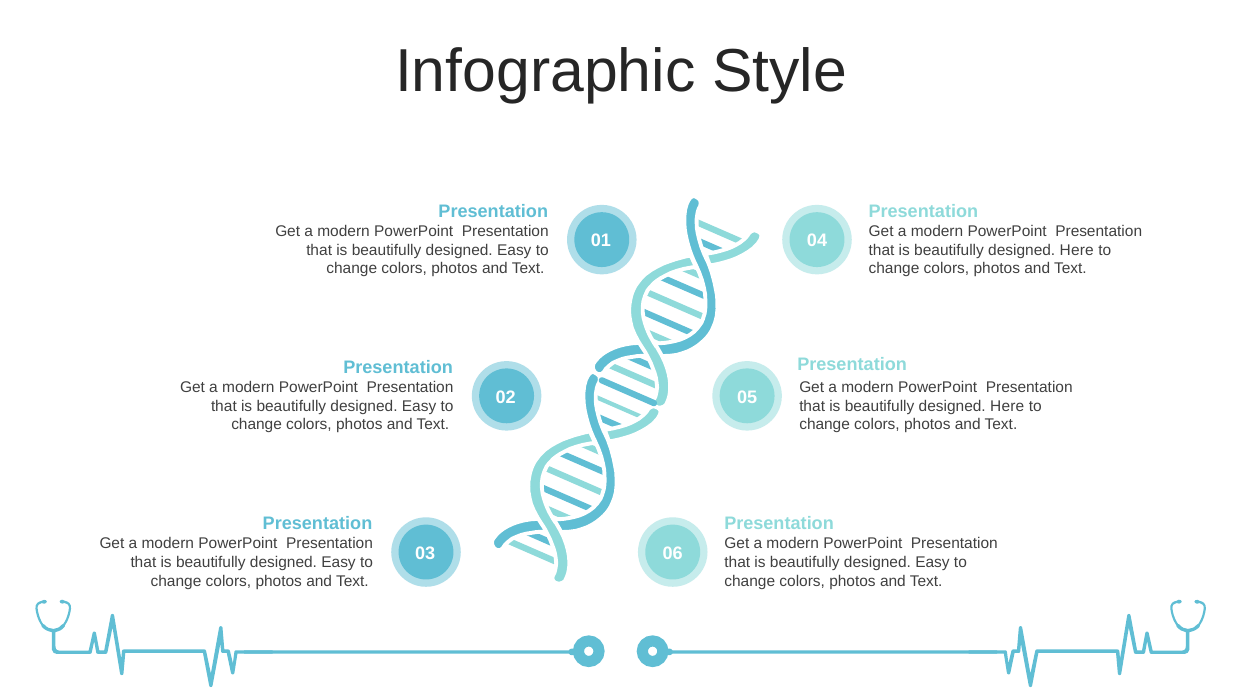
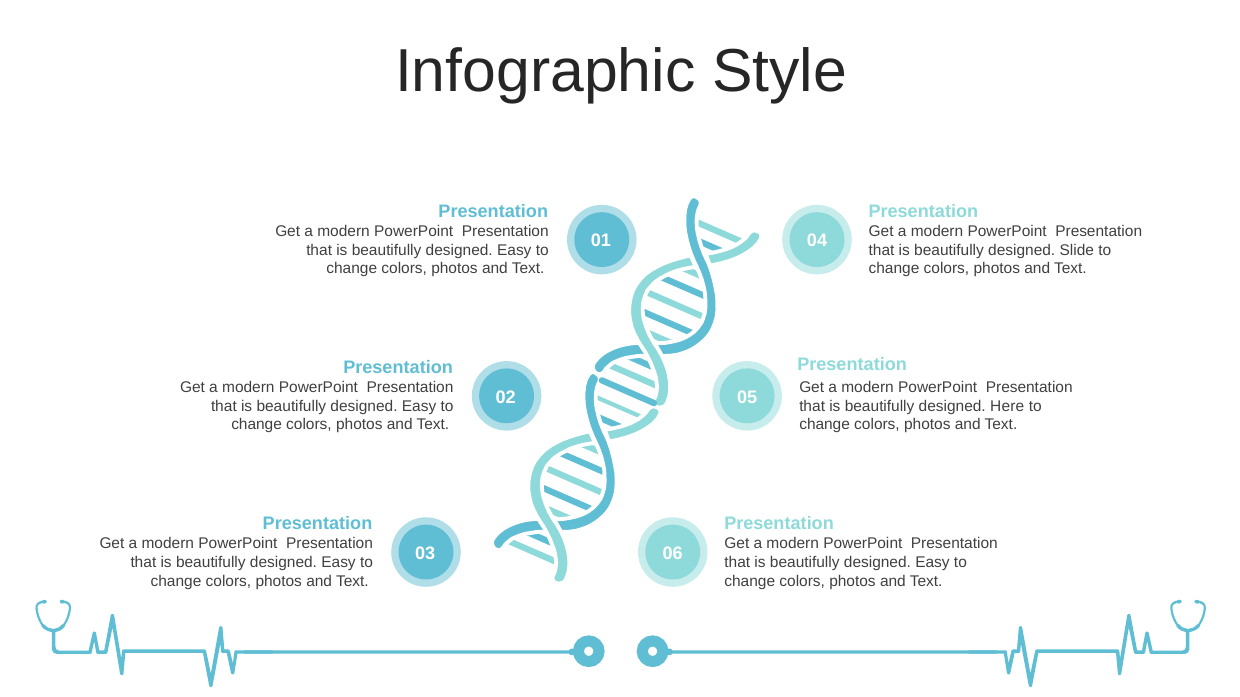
Here at (1077, 250): Here -> Slide
